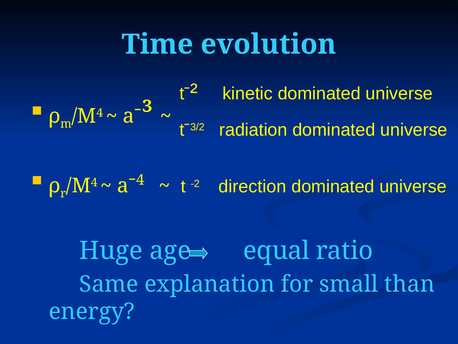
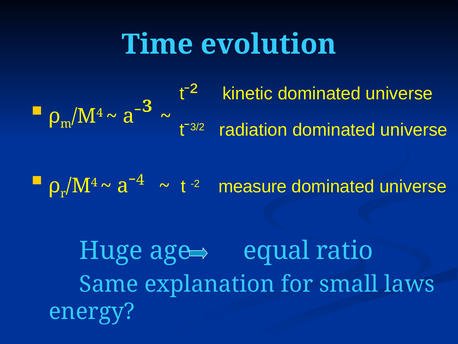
direction: direction -> measure
than: than -> laws
